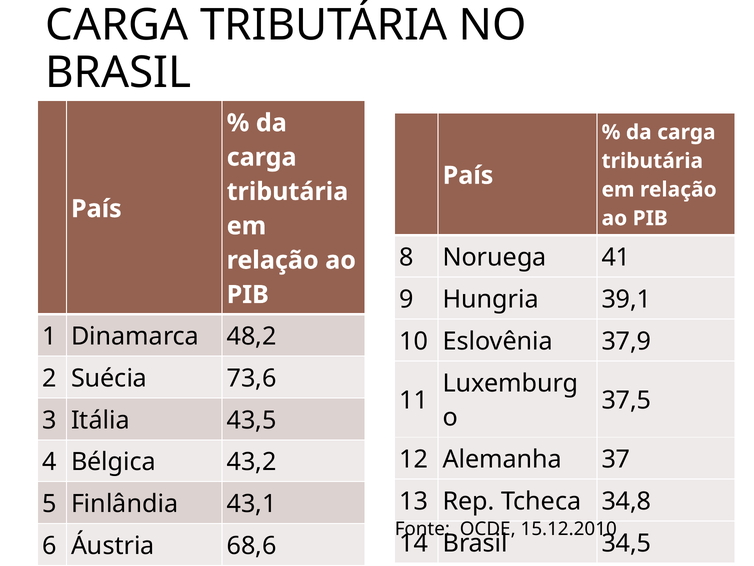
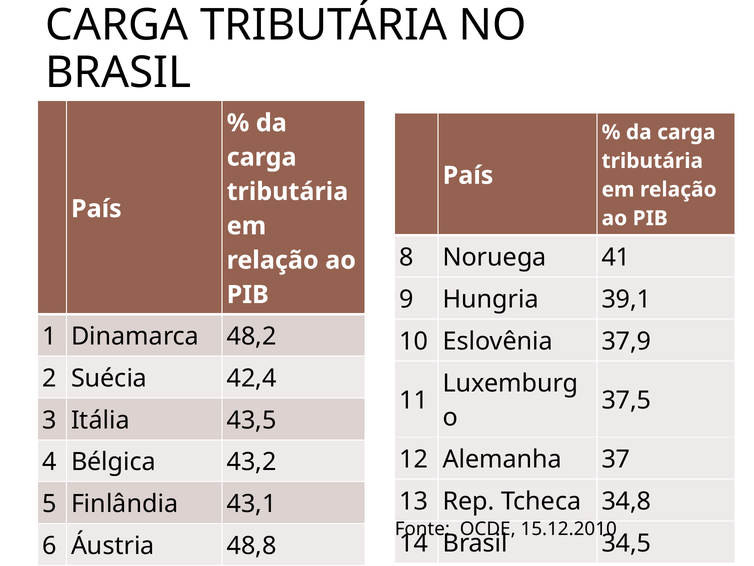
73,6: 73,6 -> 42,4
68,6: 68,6 -> 48,8
